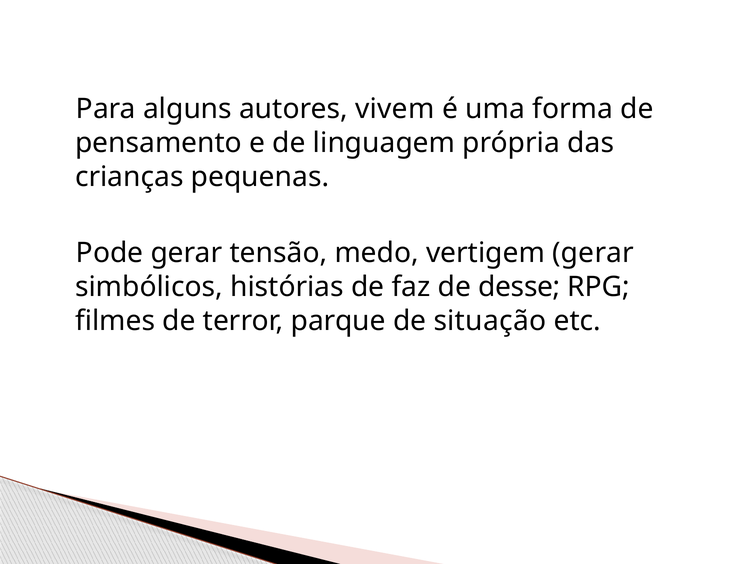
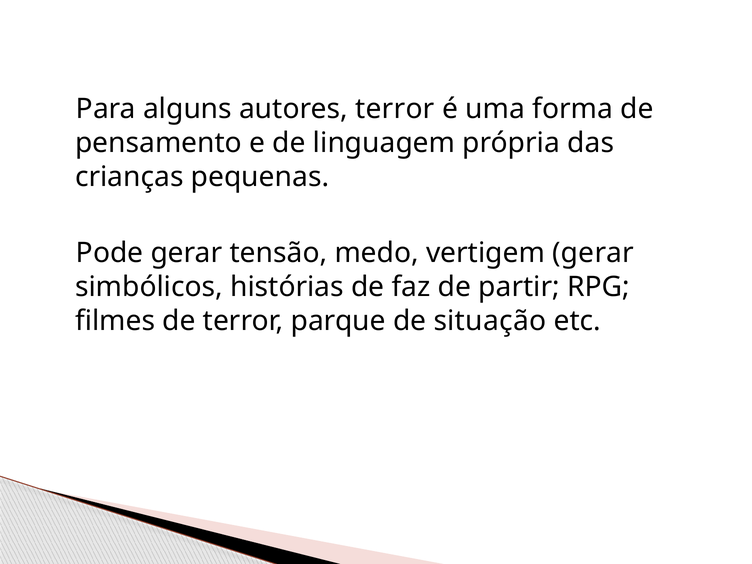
autores vivem: vivem -> terror
desse: desse -> partir
